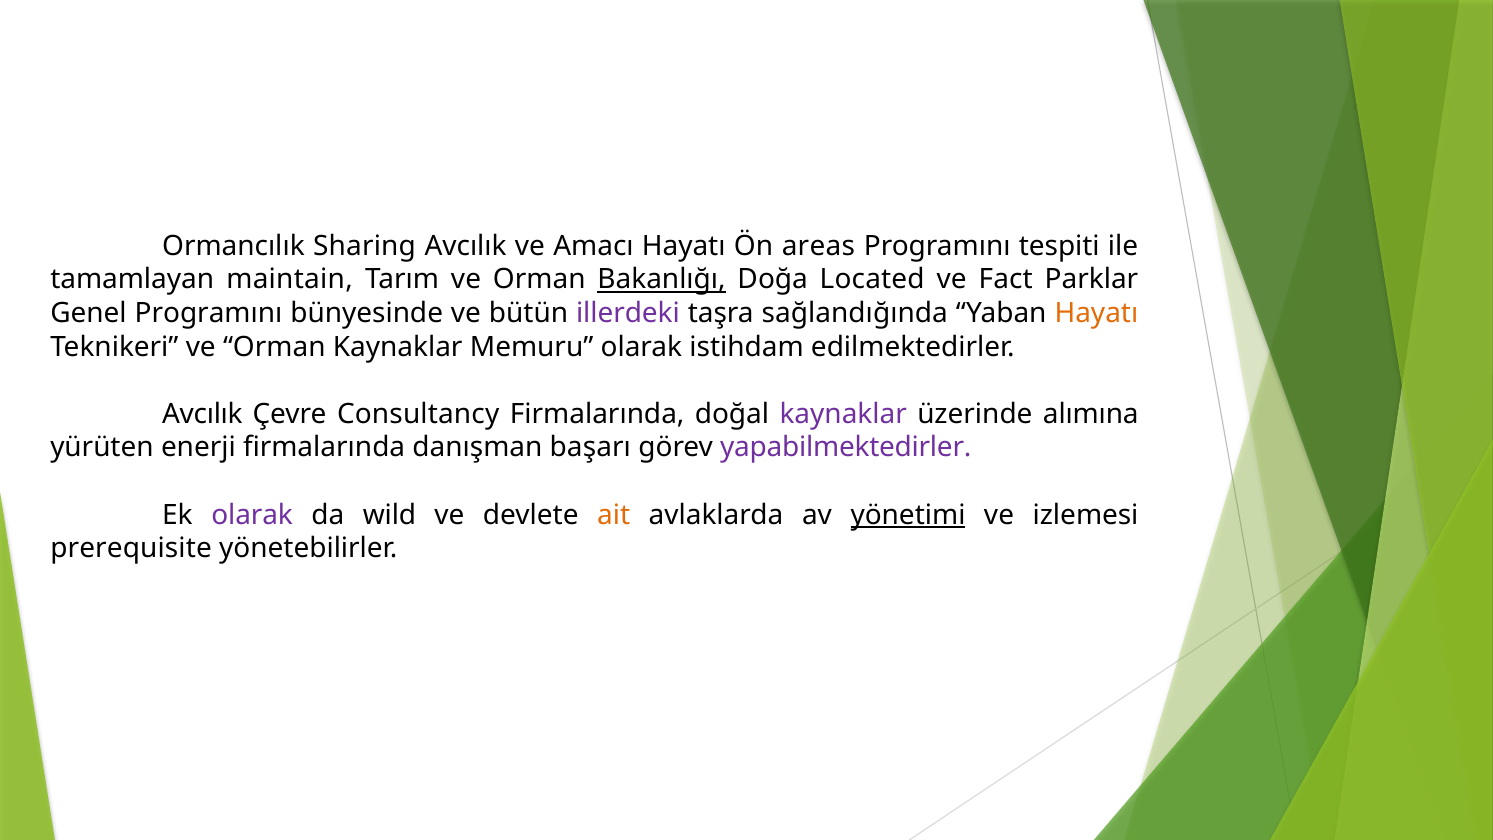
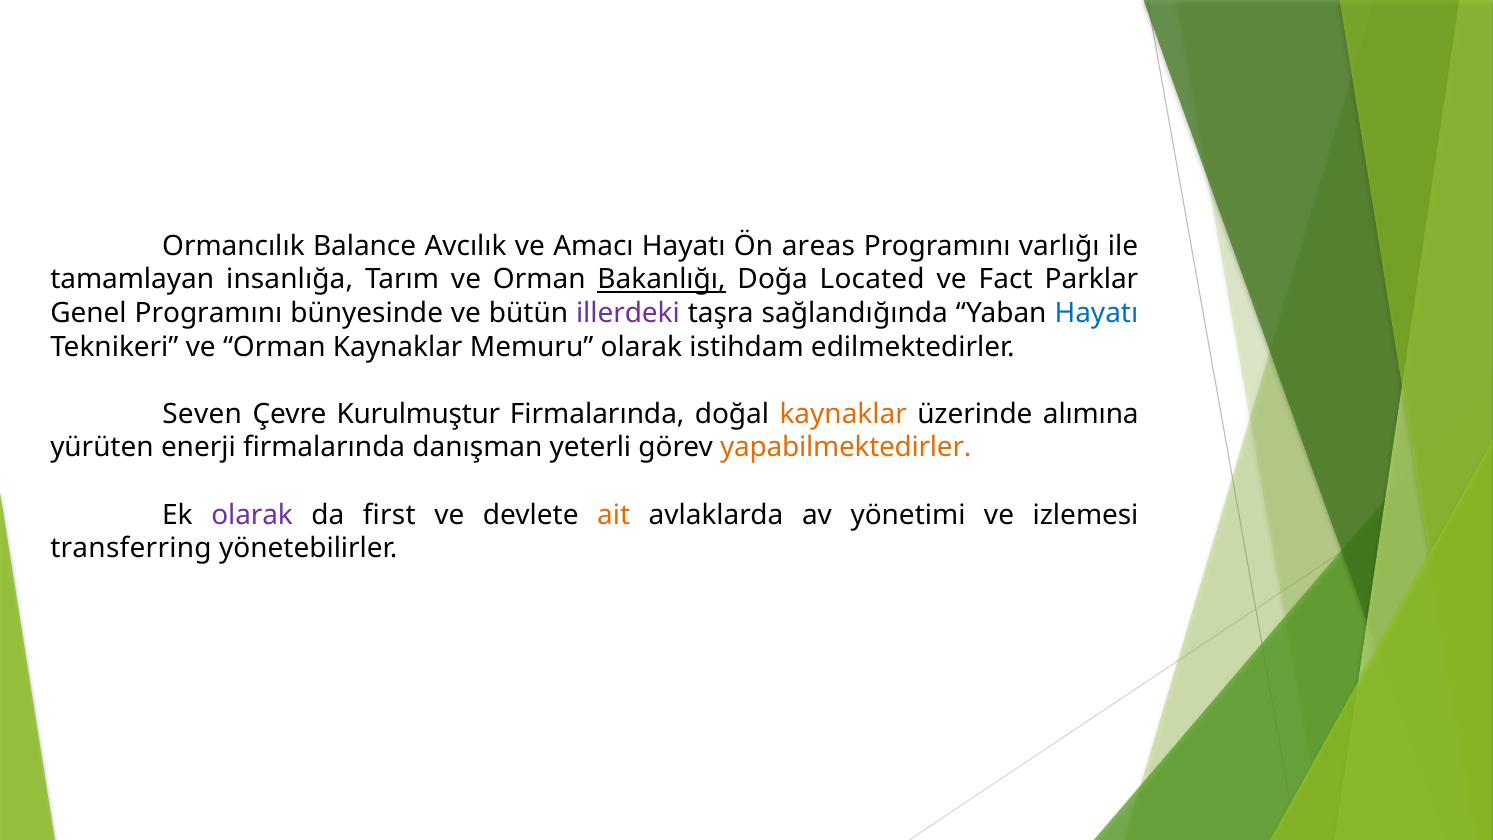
Sharing: Sharing -> Balance
tespiti: tespiti -> varlığı
maintain: maintain -> insanlığa
Hayatı at (1096, 313) colour: orange -> blue
Avcılık at (202, 414): Avcılık -> Seven
Consultancy: Consultancy -> Kurulmuştur
kaynaklar at (843, 414) colour: purple -> orange
başarı: başarı -> yeterli
yapabilmektedirler colour: purple -> orange
wild: wild -> first
yönetimi underline: present -> none
prerequisite: prerequisite -> transferring
